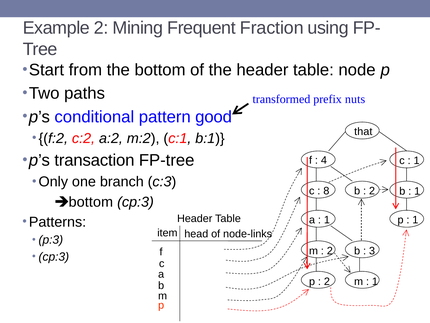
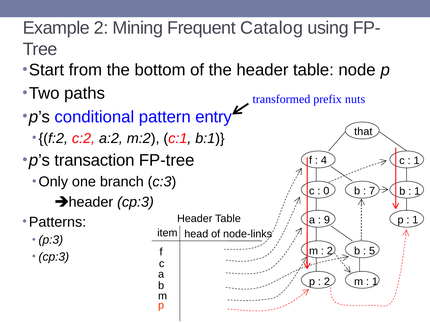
Fraction: Fraction -> Catalog
good: good -> entry
8: 8 -> 0
2 at (372, 191): 2 -> 7
bottom at (91, 202): bottom -> header
1 at (327, 220): 1 -> 9
3: 3 -> 5
